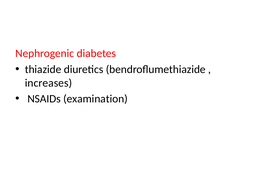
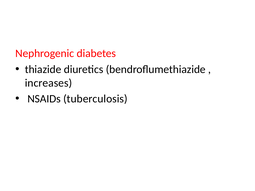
examination: examination -> tuberculosis
